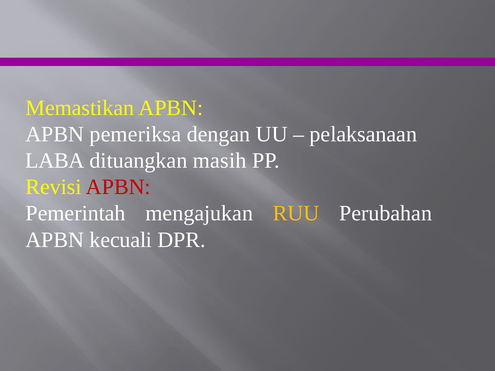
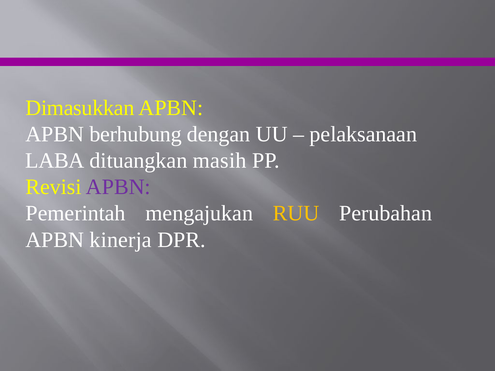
Memastikan: Memastikan -> Dimasukkan
pemeriksa: pemeriksa -> berhubung
APBN at (118, 187) colour: red -> purple
kecuali: kecuali -> kinerja
